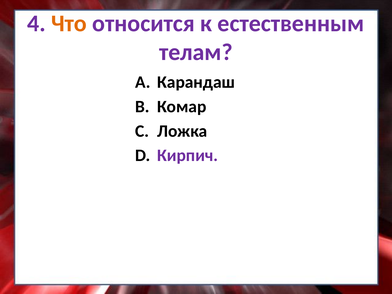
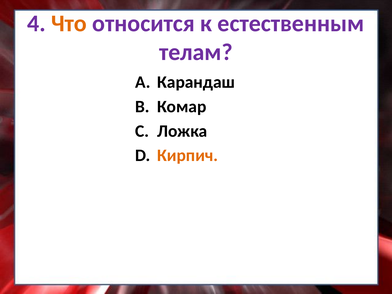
Кирпич colour: purple -> orange
